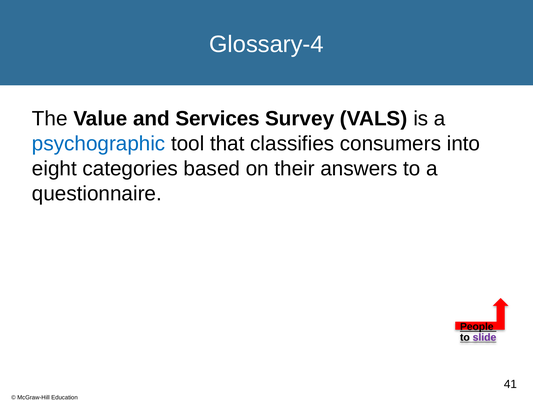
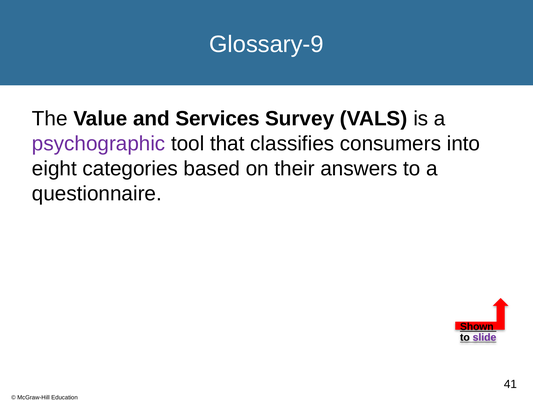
Glossary-4: Glossary-4 -> Glossary-9
psychographic colour: blue -> purple
People: People -> Shown
